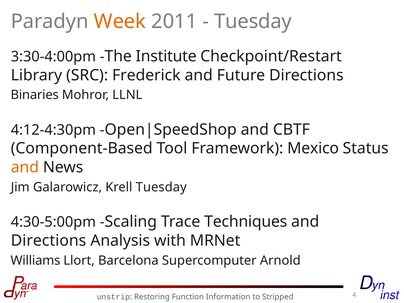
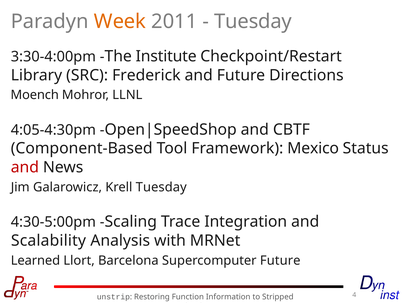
Binaries at (35, 95): Binaries -> Moench
4:12-4:30pm: 4:12-4:30pm -> 4:05-4:30pm
and at (25, 167) colour: orange -> red
Techniques: Techniques -> Integration
Directions at (49, 241): Directions -> Scalability
Williams: Williams -> Learned
Supercomputer Arnold: Arnold -> Future
